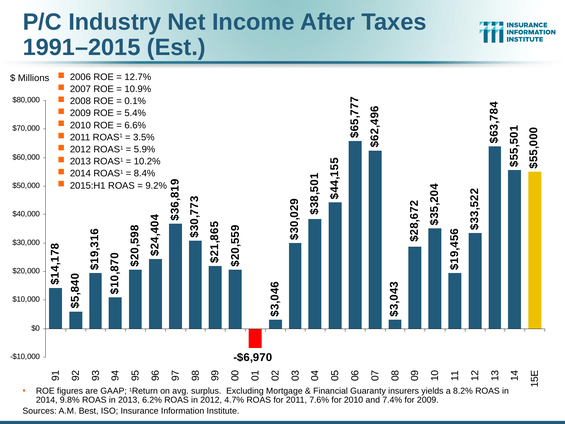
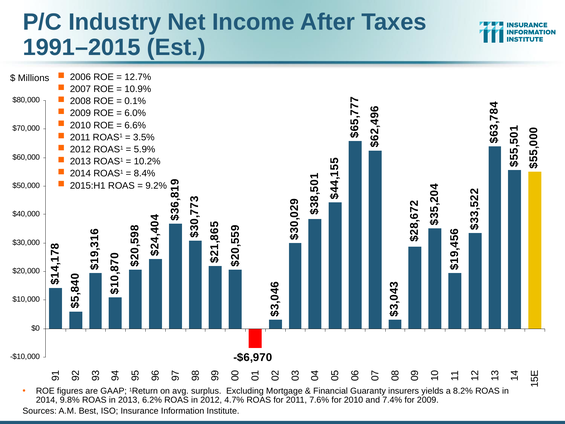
5.4%: 5.4% -> 6.0%
